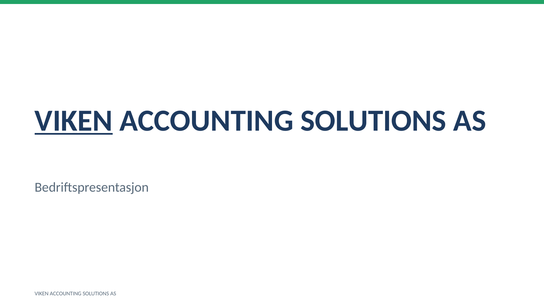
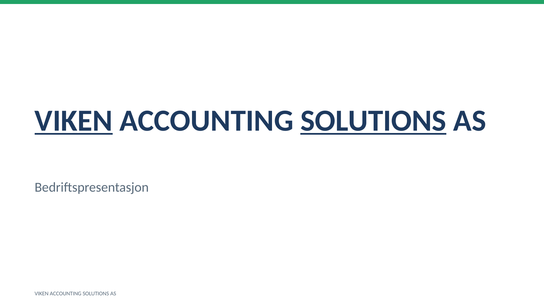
SOLUTIONS at (373, 121) underline: none -> present
